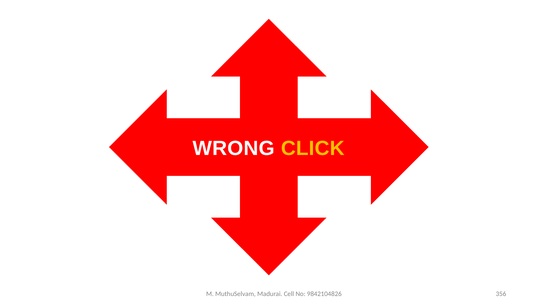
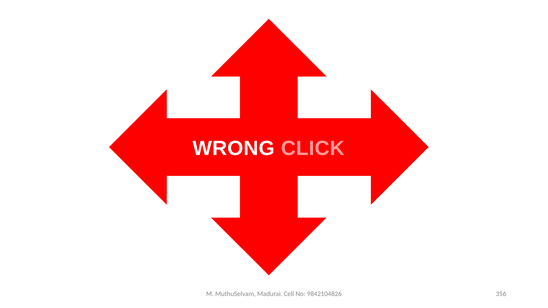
CLICK colour: yellow -> pink
